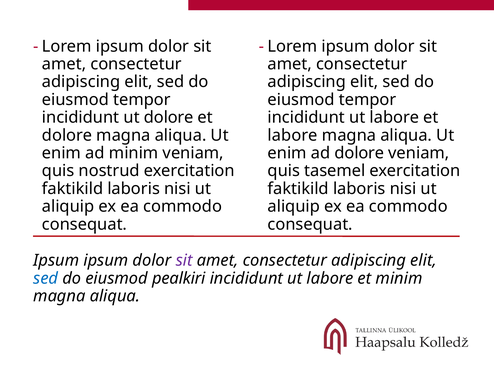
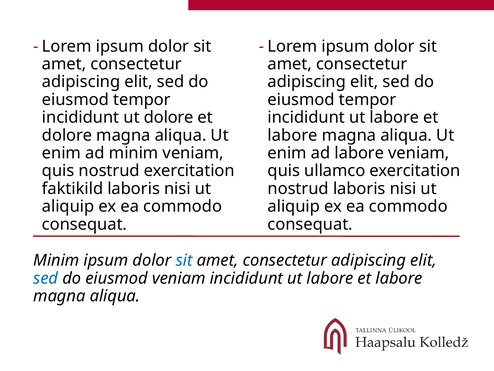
ad dolore: dolore -> labore
tasemel: tasemel -> ullamco
faktikild at (298, 188): faktikild -> nostrud
Ipsum at (56, 260): Ipsum -> Minim
sit at (184, 260) colour: purple -> blue
eiusmod pealkiri: pealkiri -> veniam
minim at (399, 278): minim -> labore
